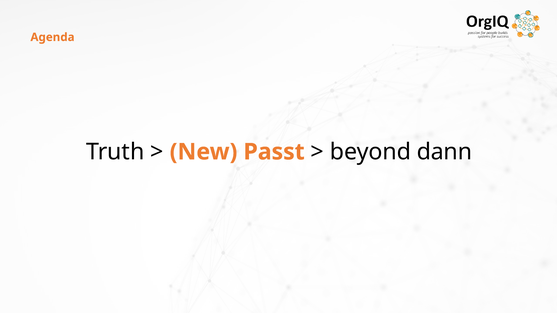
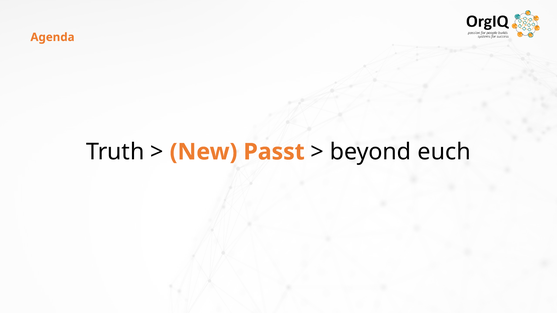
dann: dann -> euch
